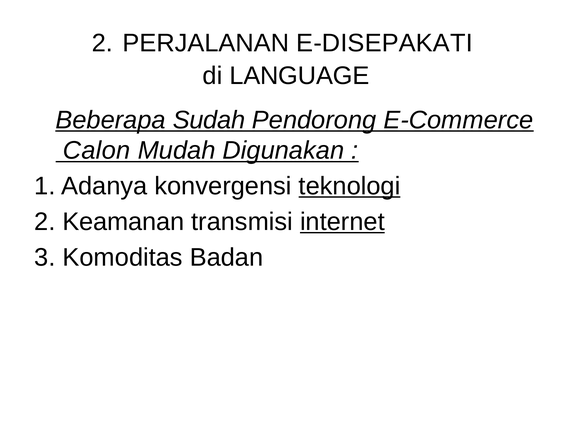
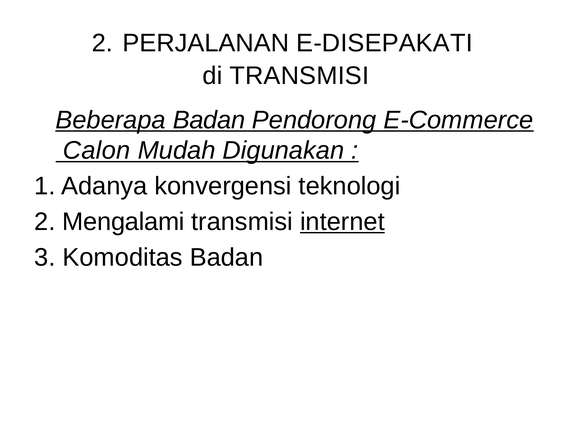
di LANGUAGE: LANGUAGE -> TRANSMISI
Beberapa Sudah: Sudah -> Badan
teknologi underline: present -> none
Keamanan: Keamanan -> Mengalami
